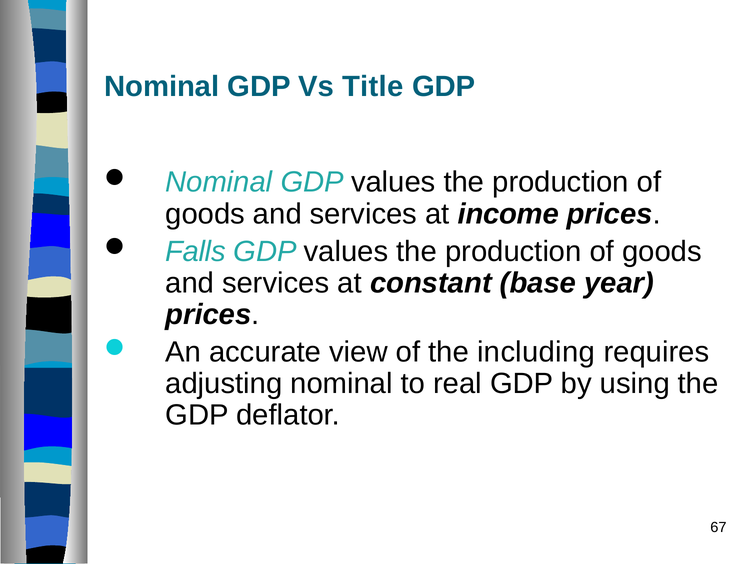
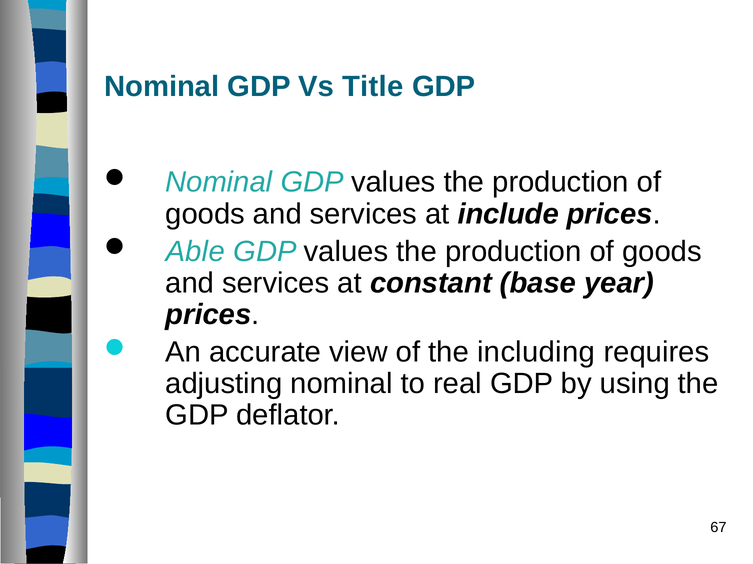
income: income -> include
Falls: Falls -> Able
